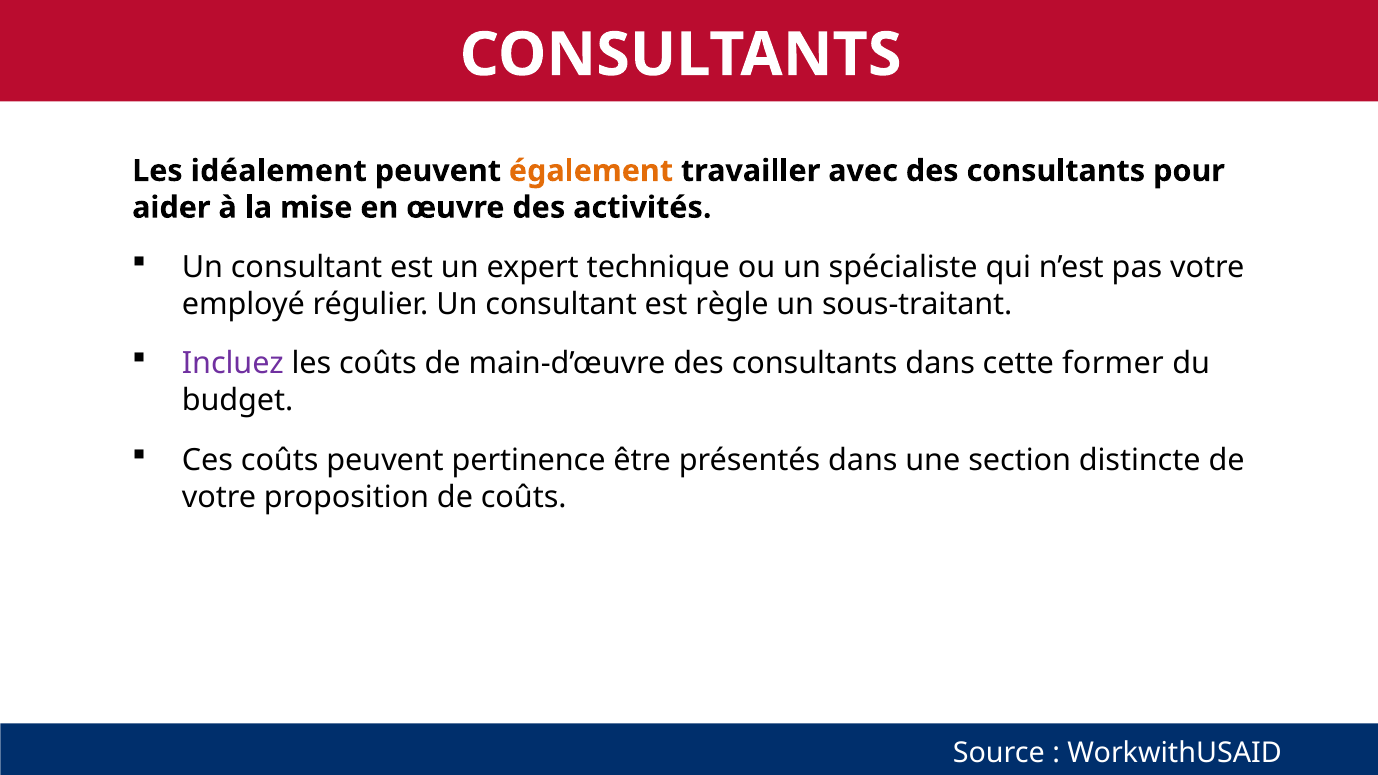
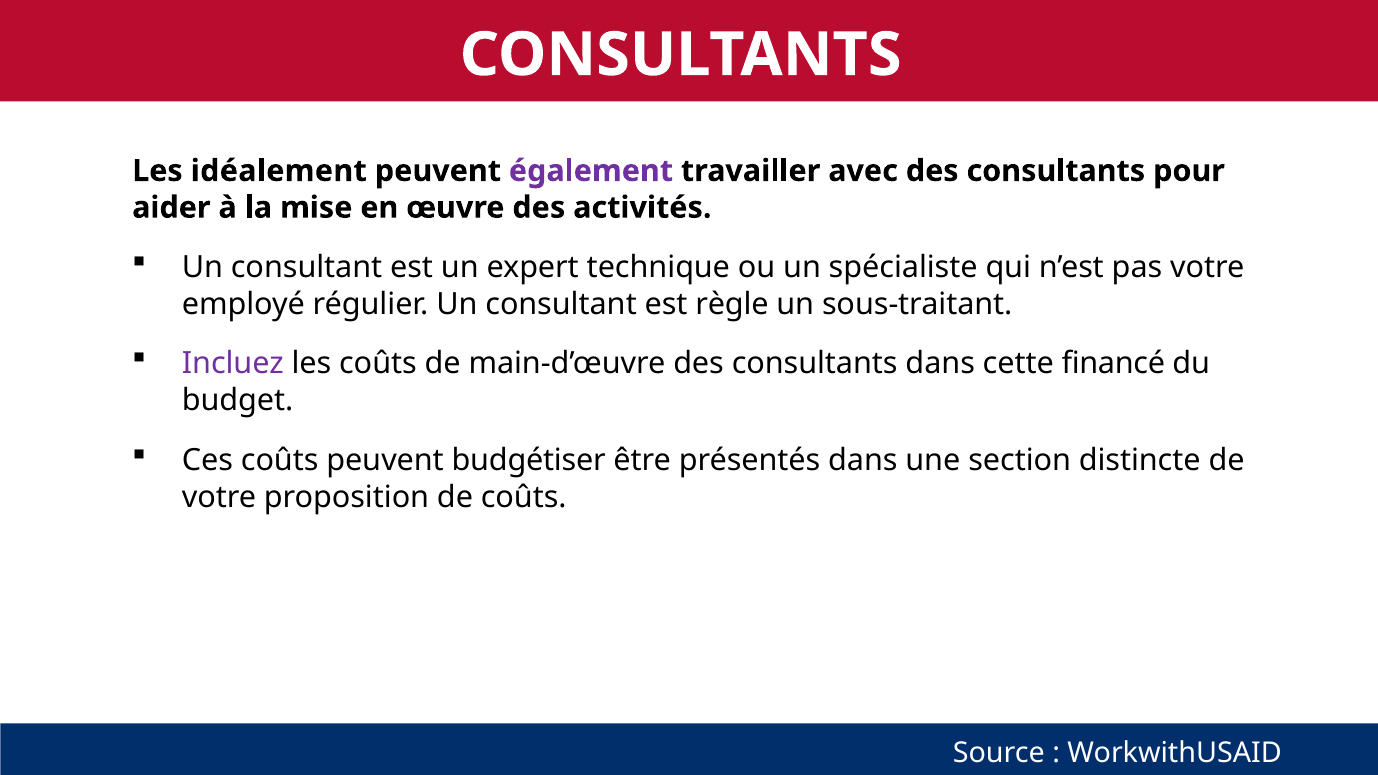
également colour: orange -> purple
former: former -> financé
pertinence: pertinence -> budgétiser
